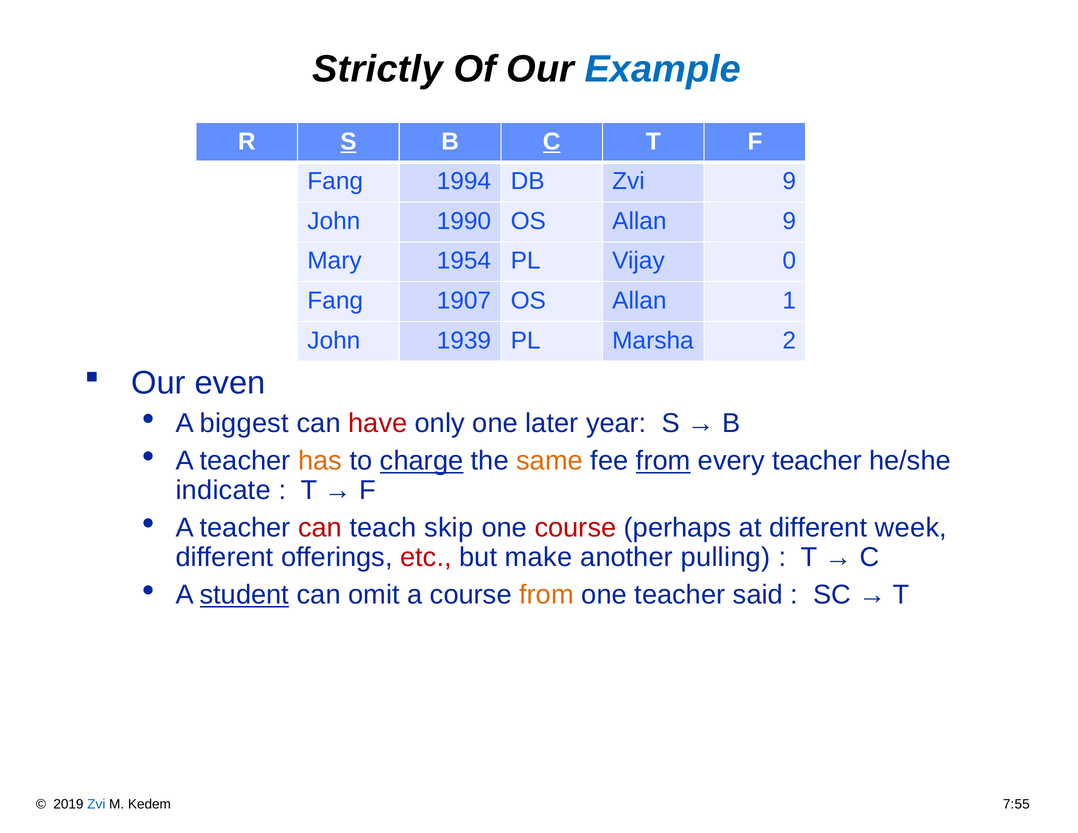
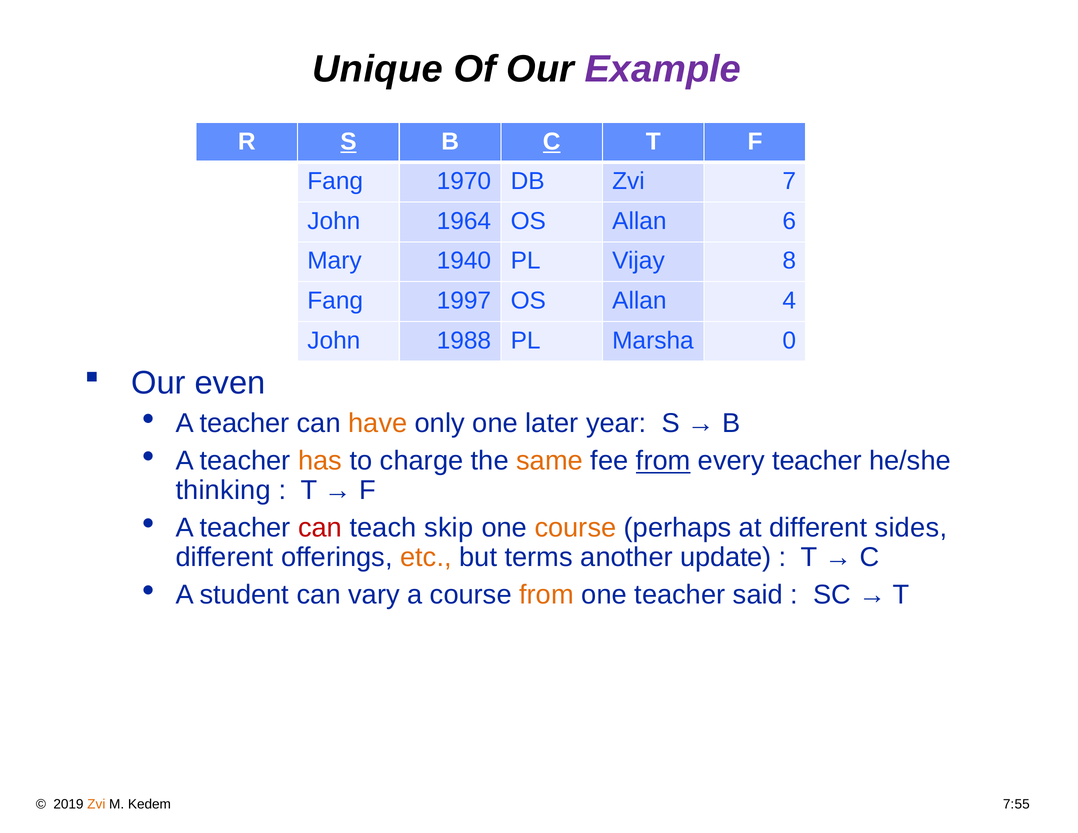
Strictly: Strictly -> Unique
Example colour: blue -> purple
1994: 1994 -> 1970
Zvi 9: 9 -> 7
1990: 1990 -> 1964
Allan 9: 9 -> 6
1954: 1954 -> 1940
0: 0 -> 8
1907: 1907 -> 1997
1: 1 -> 4
1939: 1939 -> 1988
2: 2 -> 0
biggest at (244, 423): biggest -> teacher
have colour: red -> orange
charge underline: present -> none
indicate: indicate -> thinking
course at (575, 528) colour: red -> orange
week: week -> sides
etc colour: red -> orange
make: make -> terms
pulling: pulling -> update
student underline: present -> none
omit: omit -> vary
Zvi at (96, 804) colour: blue -> orange
